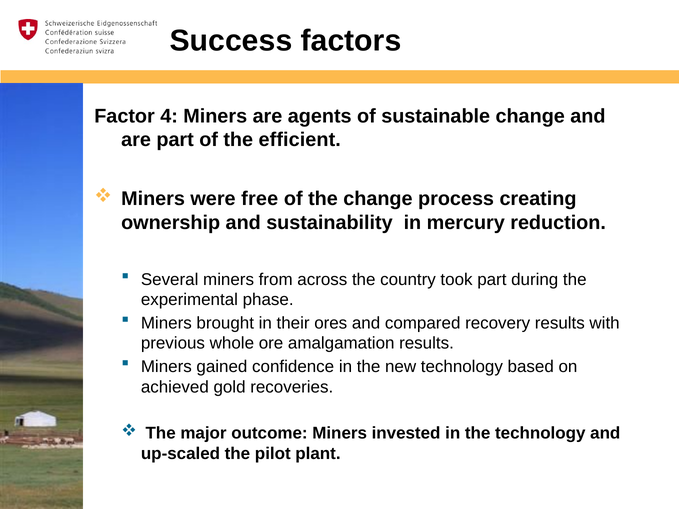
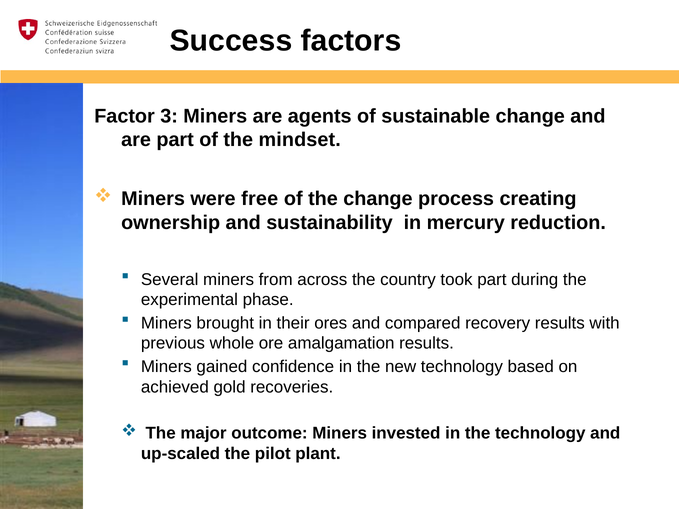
4: 4 -> 3
efficient: efficient -> mindset
